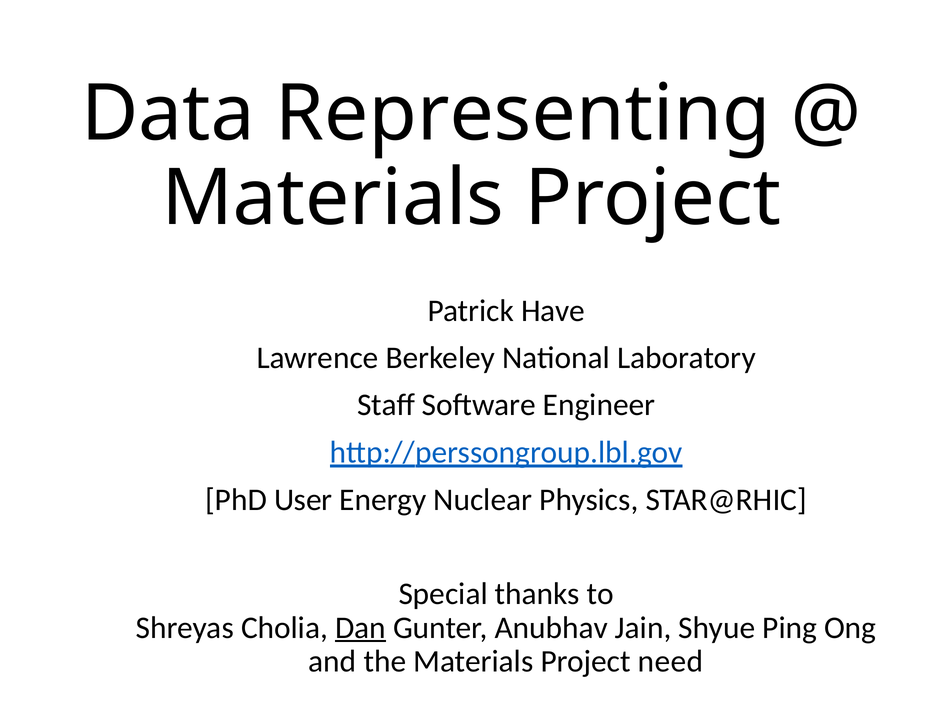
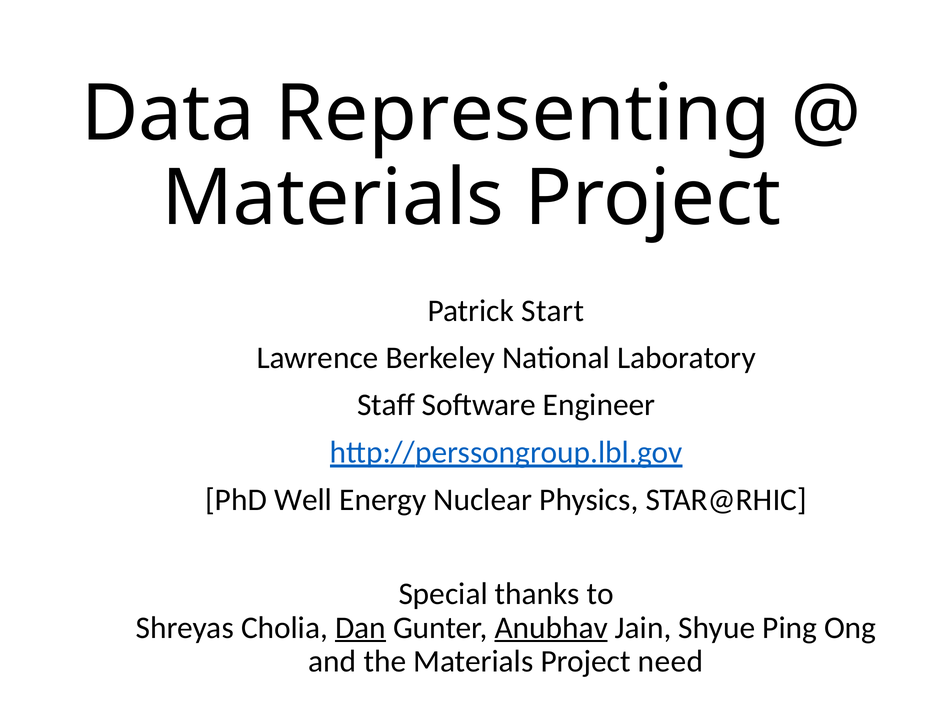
Have: Have -> Start
User: User -> Well
Anubhav underline: none -> present
